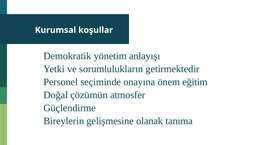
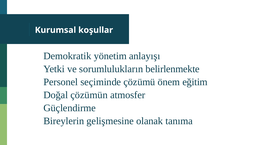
getirmektedir: getirmektedir -> belirlenmekte
onayına: onayına -> çözümü
